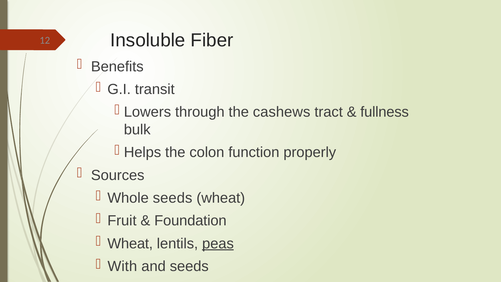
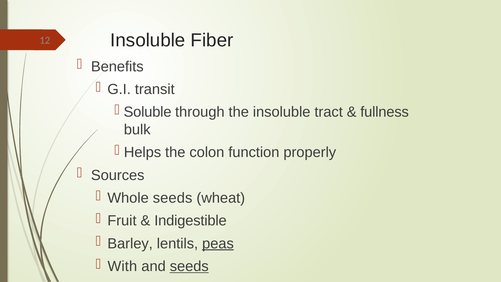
Lowers: Lowers -> Soluble
the cashews: cashews -> insoluble
Foundation: Foundation -> Indigestible
Wheat at (130, 243): Wheat -> Barley
seeds at (189, 266) underline: none -> present
